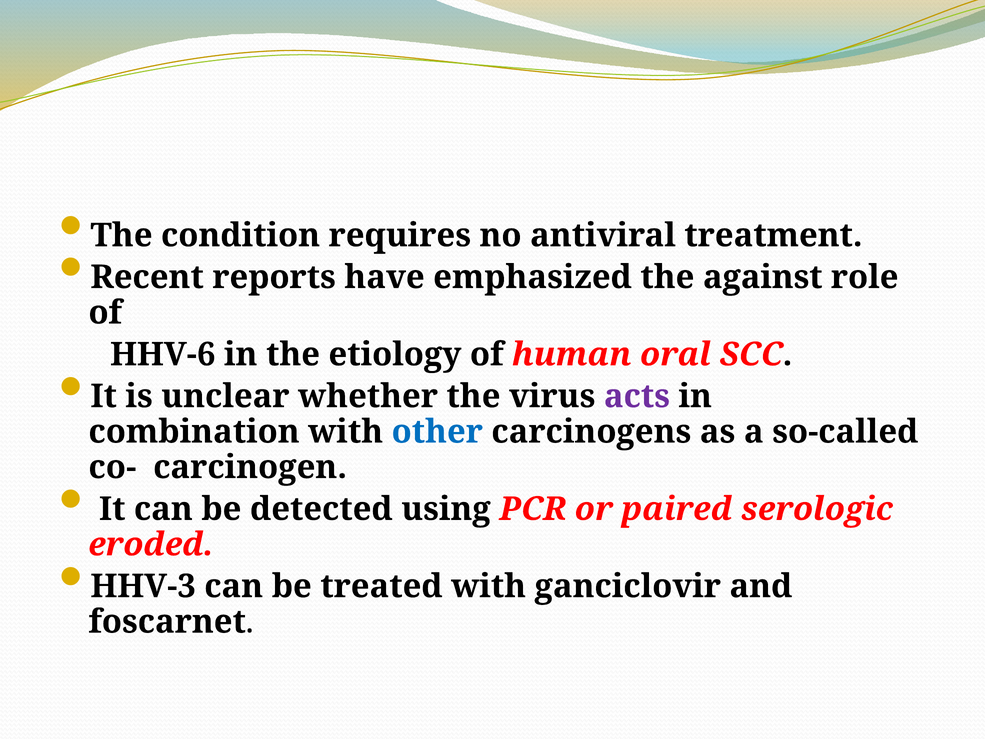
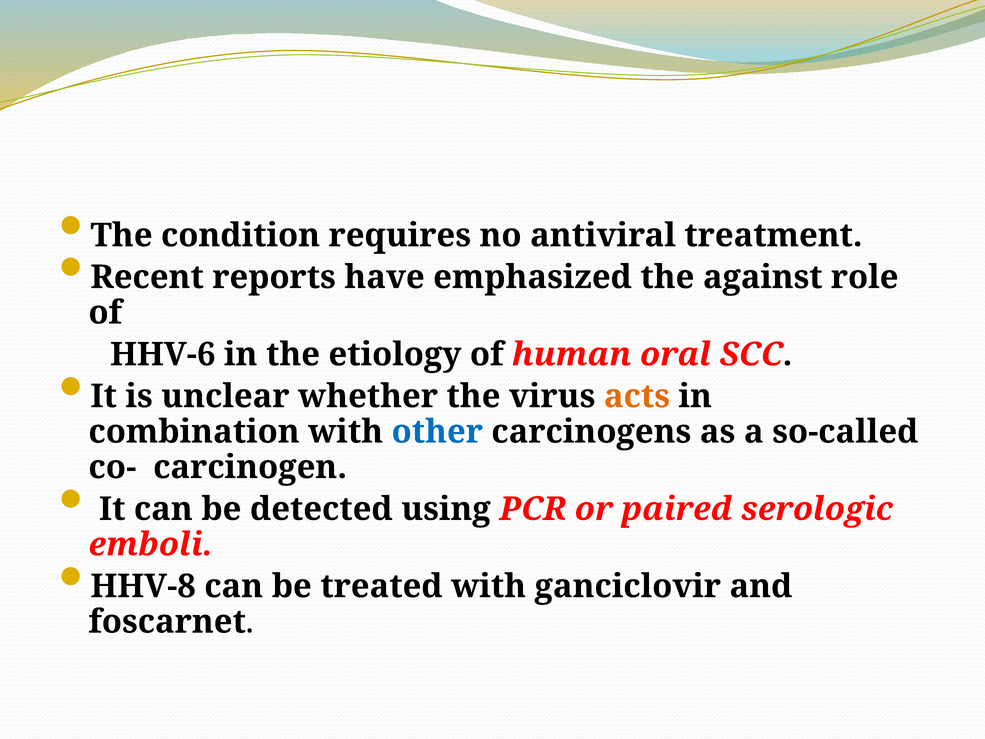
acts colour: purple -> orange
eroded: eroded -> emboli
HHV-3: HHV-3 -> HHV-8
